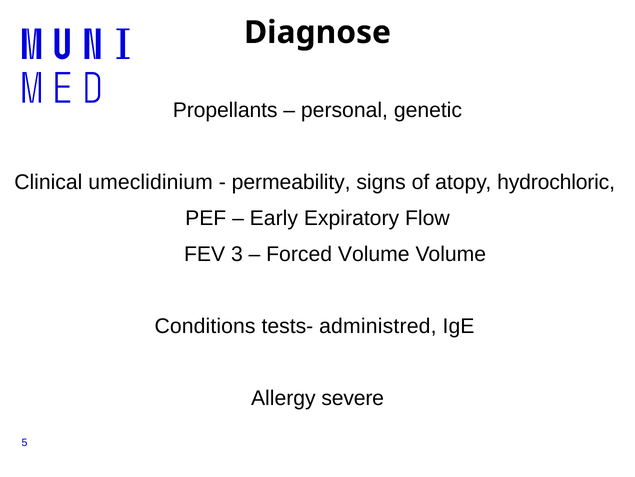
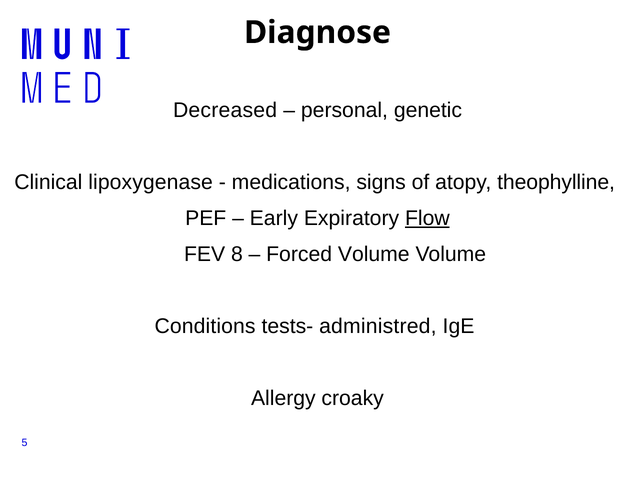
Propellants: Propellants -> Decreased
umeclidinium: umeclidinium -> lipoxygenase
permeability: permeability -> medications
hydrochloric: hydrochloric -> theophylline
Flow underline: none -> present
3: 3 -> 8
severe: severe -> croaky
